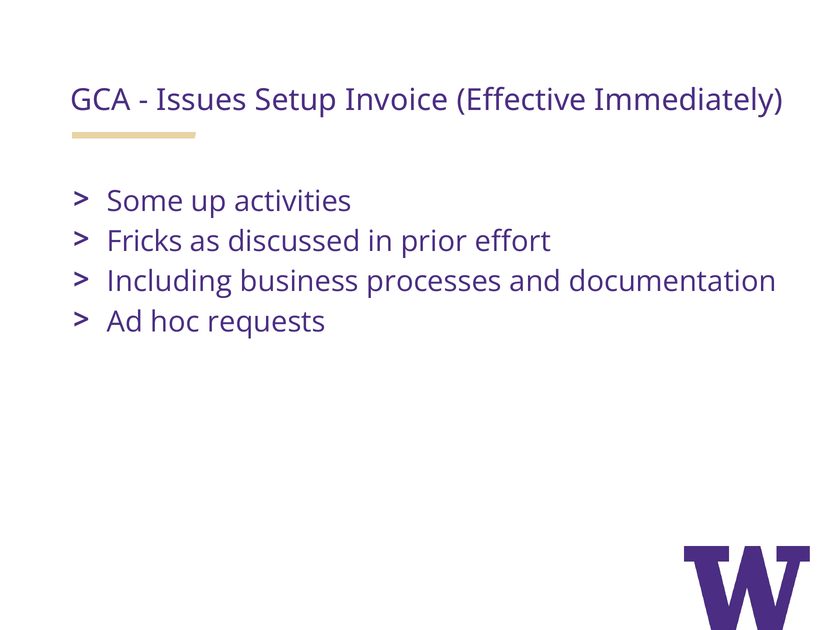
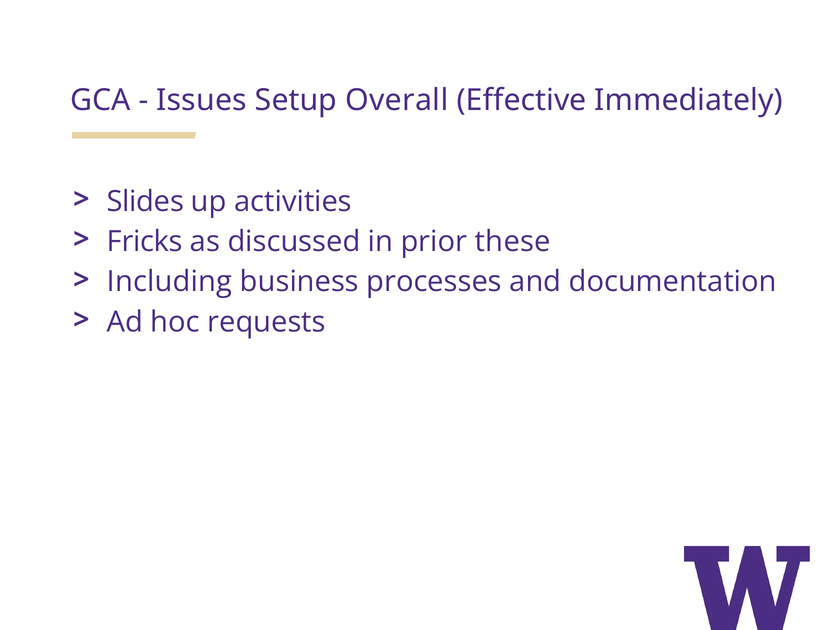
Invoice: Invoice -> Overall
Some: Some -> Slides
effort: effort -> these
